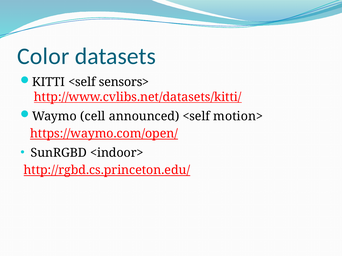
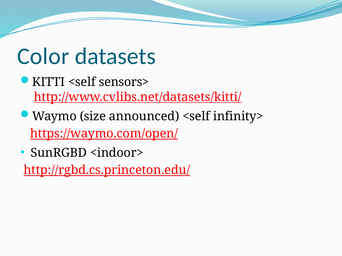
cell: cell -> size
motion>: motion> -> infinity>
